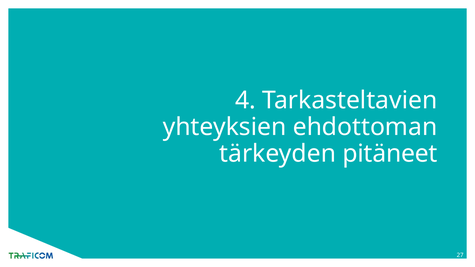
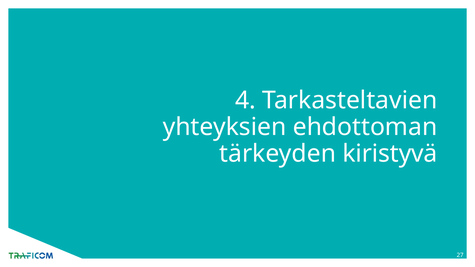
pitäneet: pitäneet -> kiristyvä
